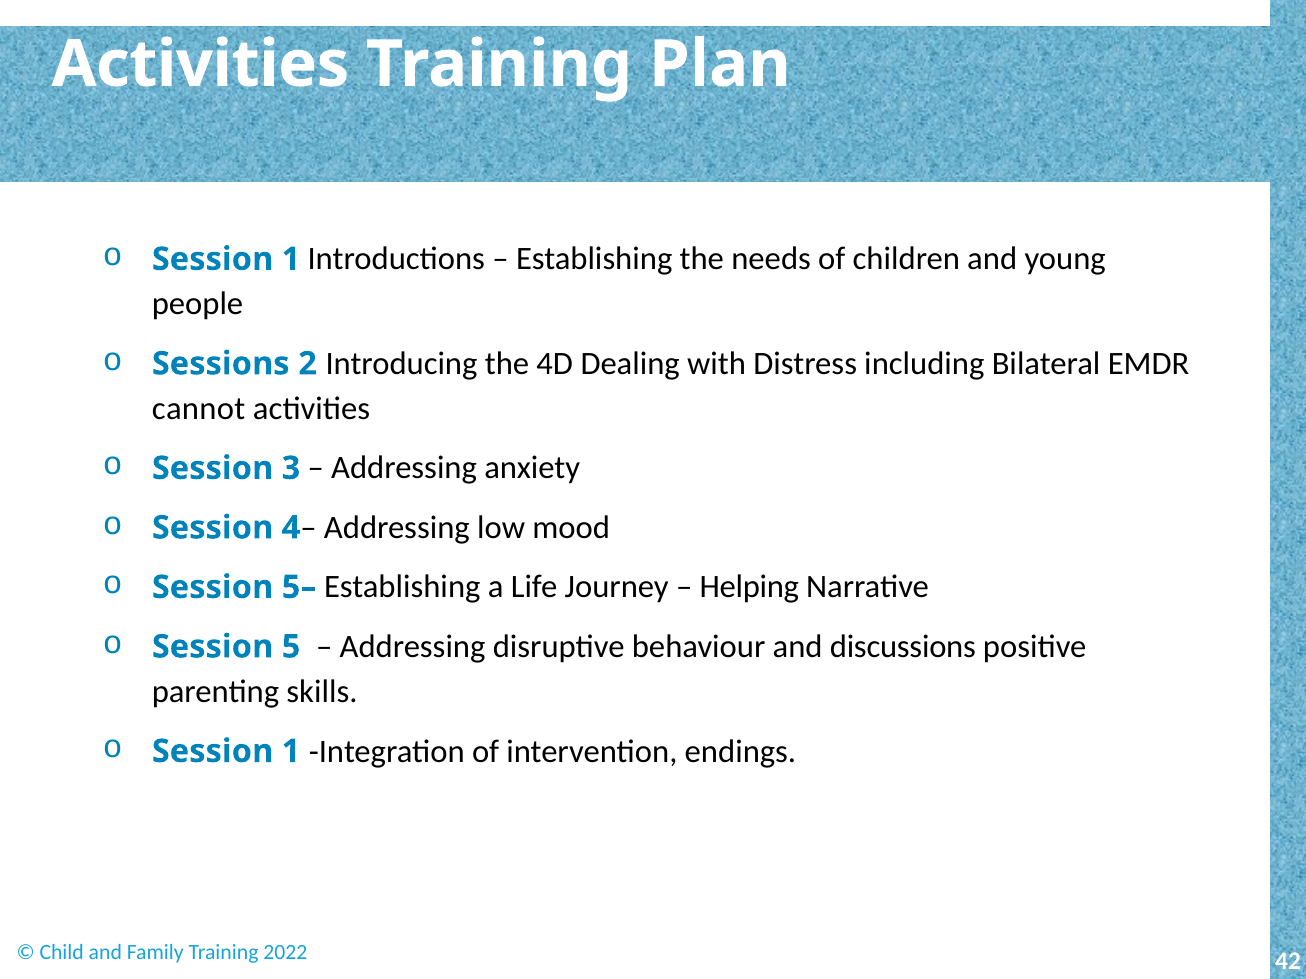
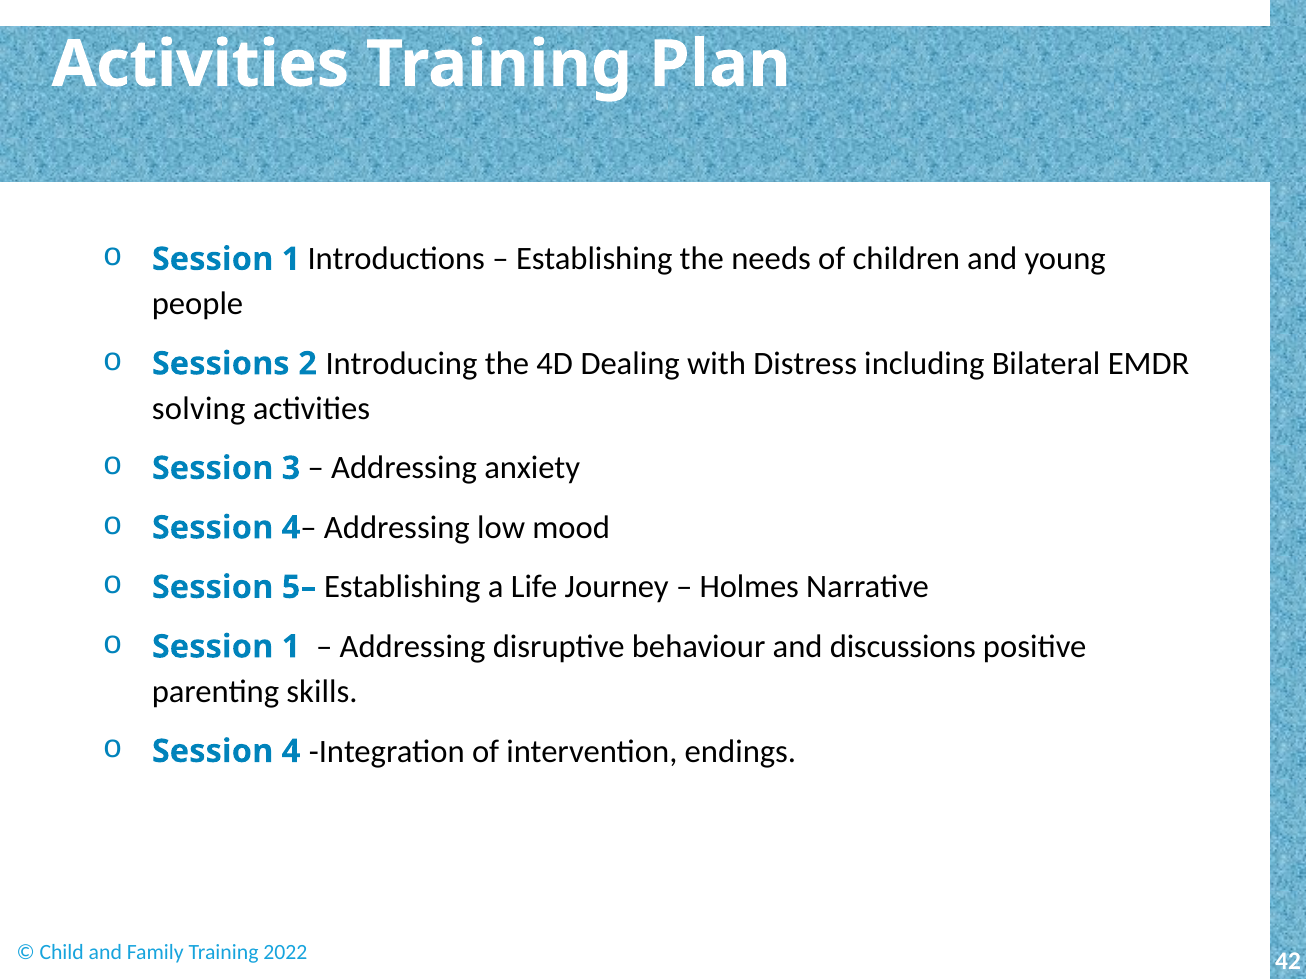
cannot: cannot -> solving
Helping: Helping -> Holmes
5 at (291, 647): 5 -> 1
1 at (291, 752): 1 -> 4
